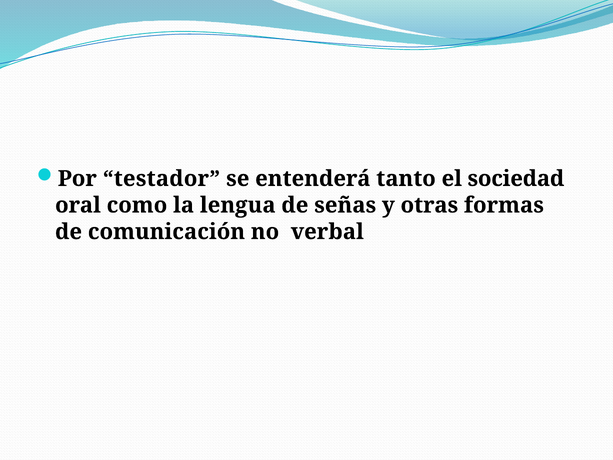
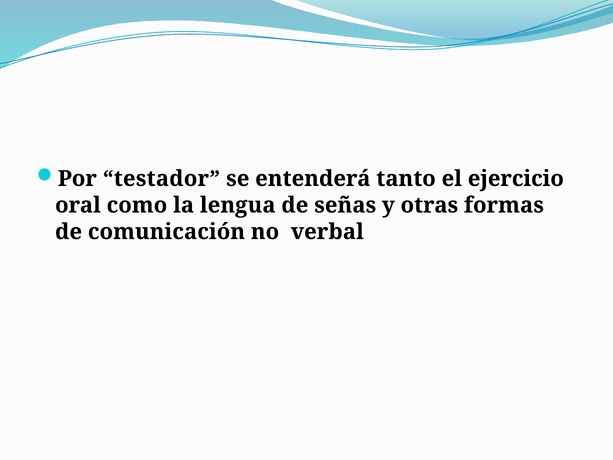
sociedad: sociedad -> ejercicio
